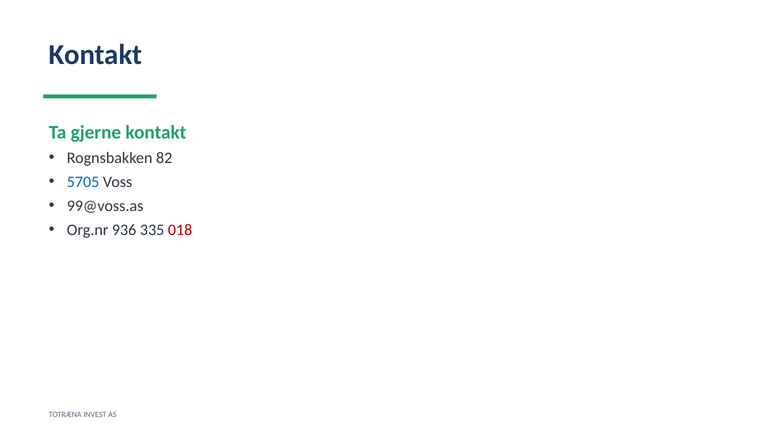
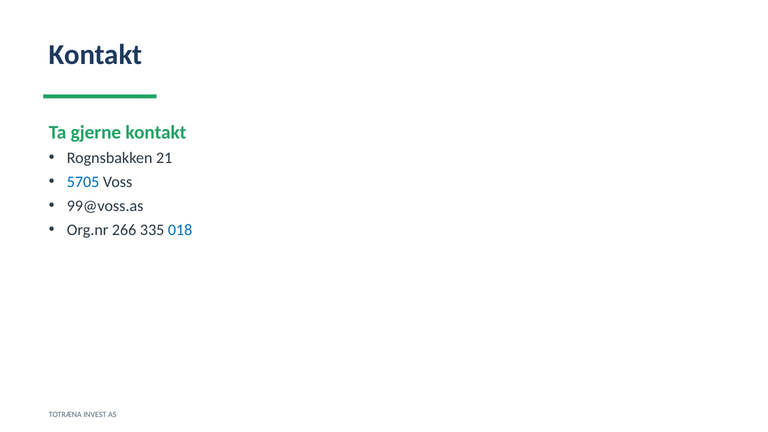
82: 82 -> 21
936: 936 -> 266
018 colour: red -> blue
